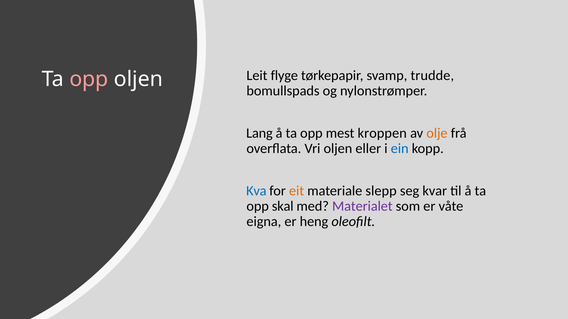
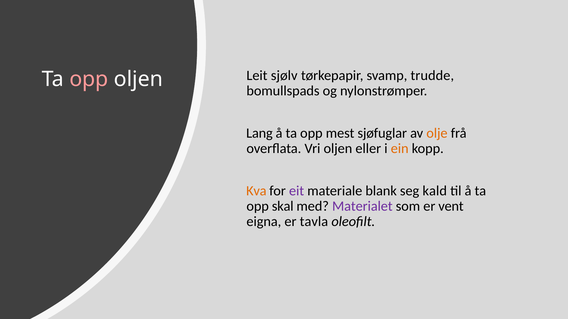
flyge: flyge -> sjølv
kroppen: kroppen -> sjøfuglar
ein colour: blue -> orange
Kva colour: blue -> orange
eit colour: orange -> purple
slepp: slepp -> blank
kvar: kvar -> kald
våte: våte -> vent
heng: heng -> tavla
